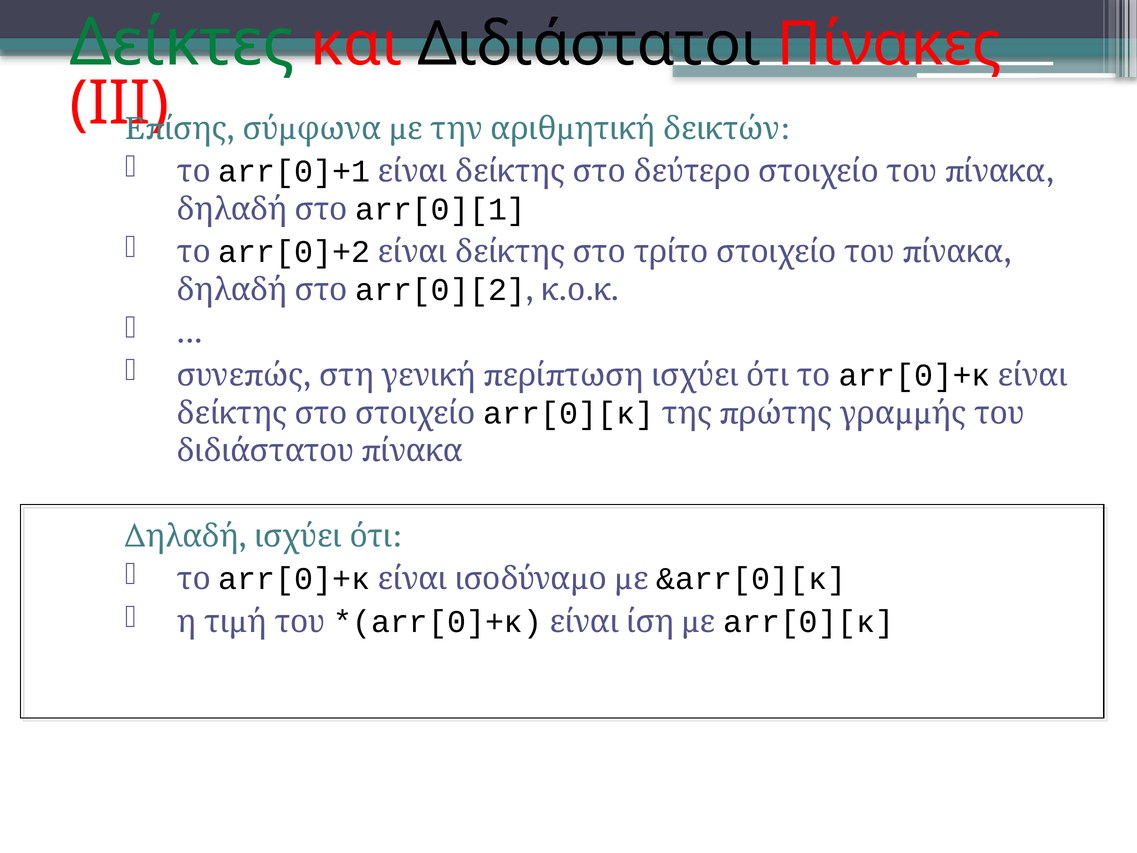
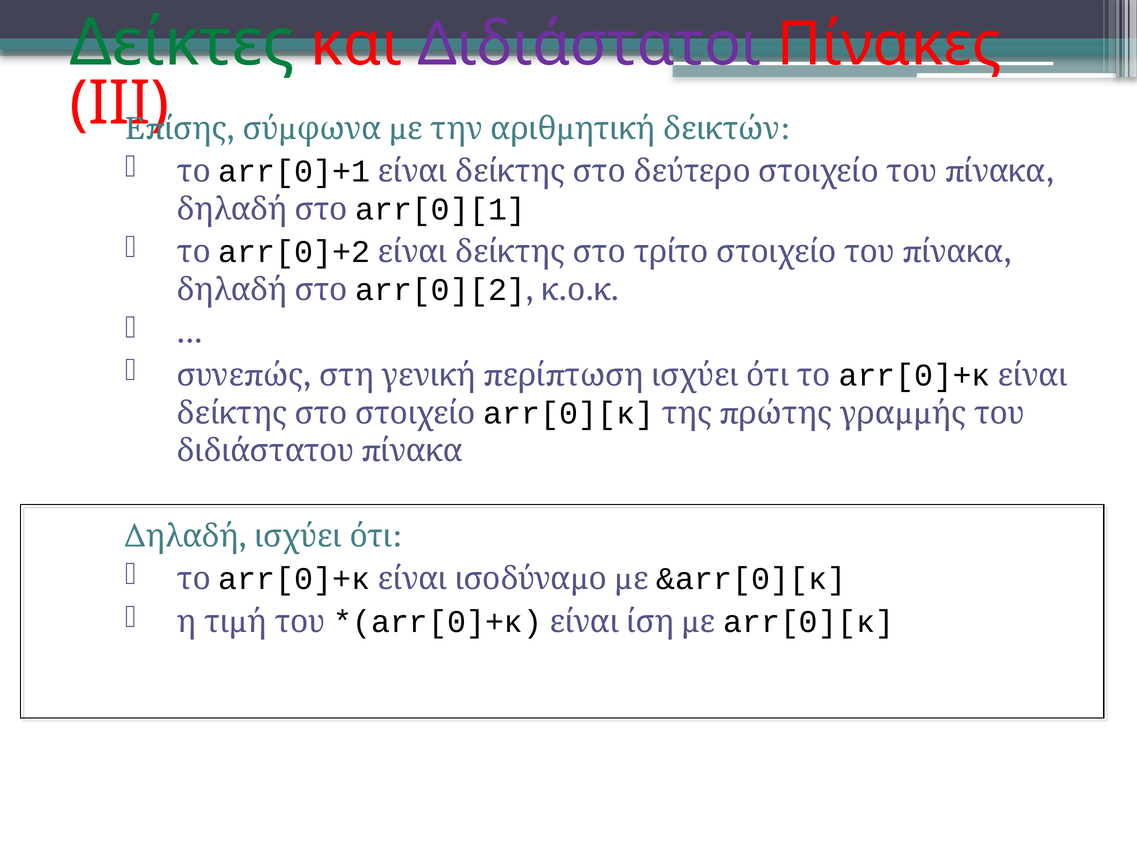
Διδιάστατοι colour: black -> purple
